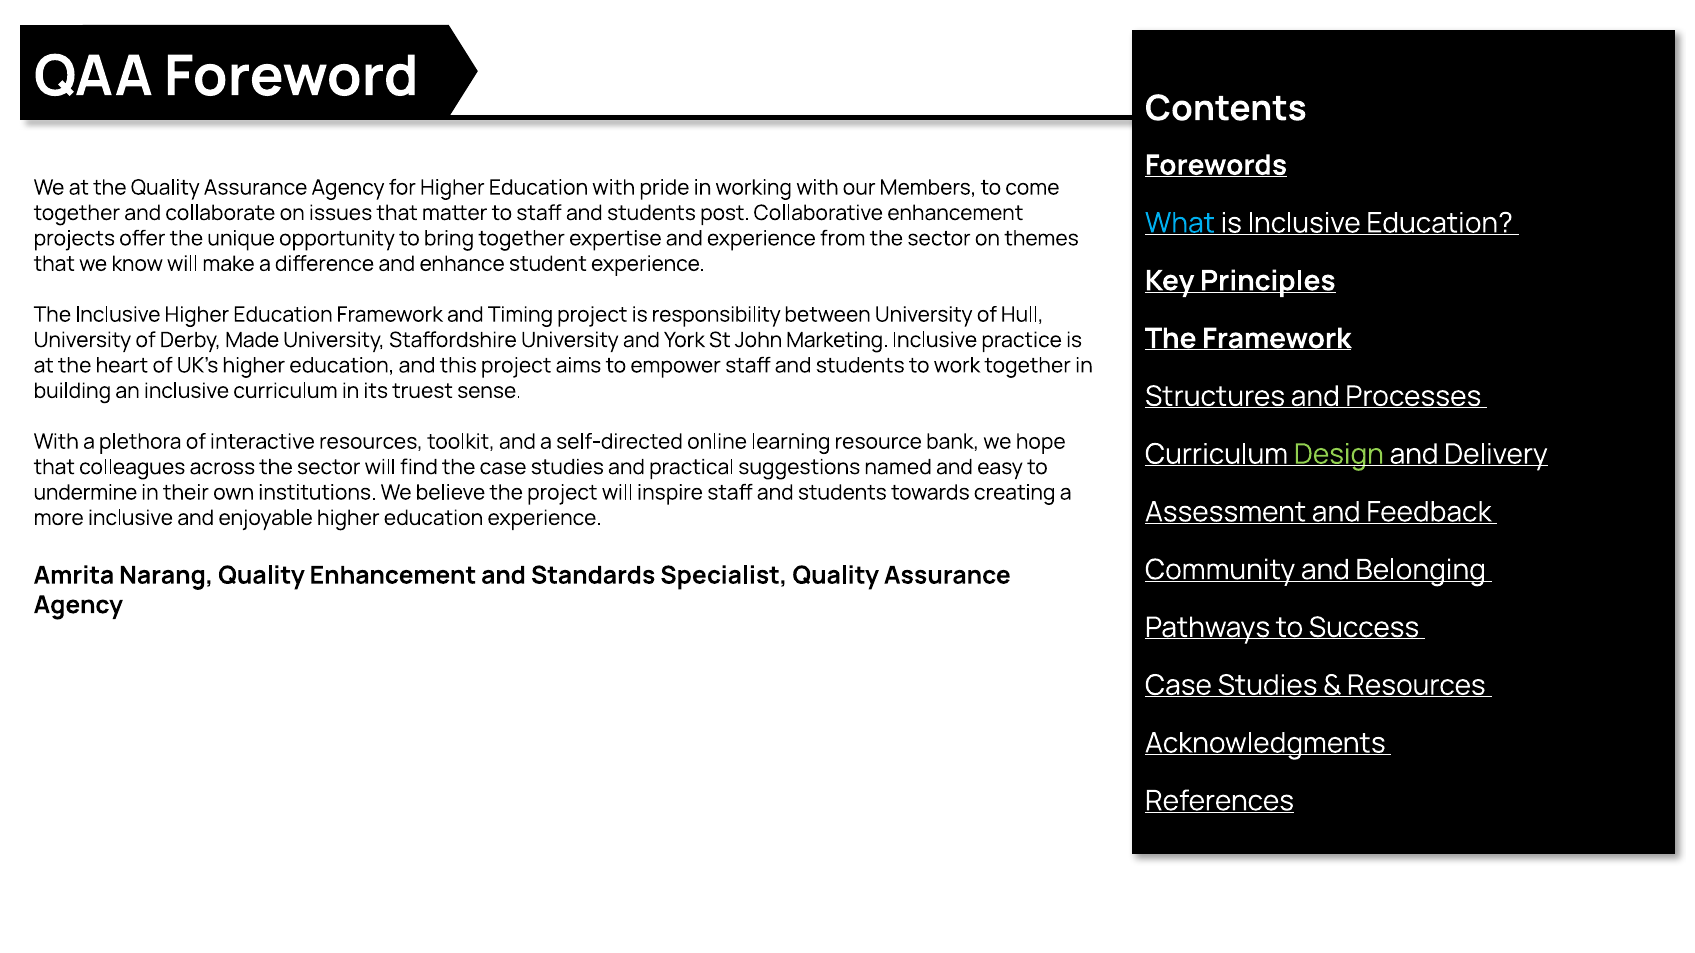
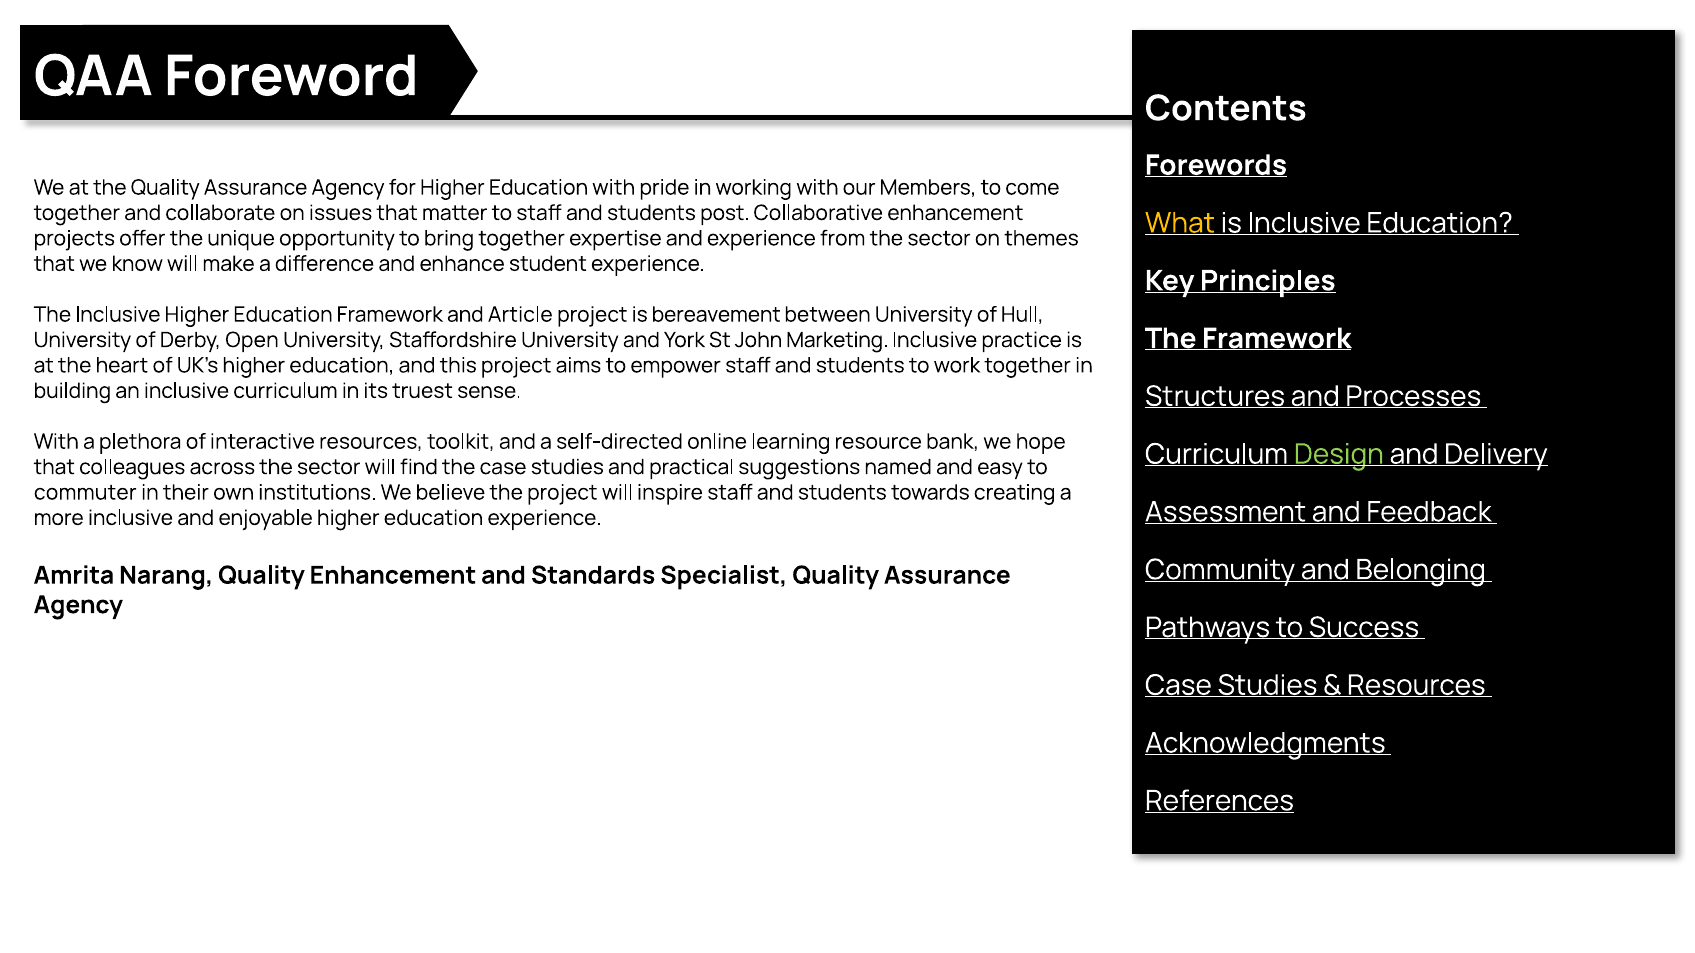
What colour: light blue -> yellow
Timing: Timing -> Article
responsibility: responsibility -> bereavement
Made: Made -> Open
undermine: undermine -> commuter
